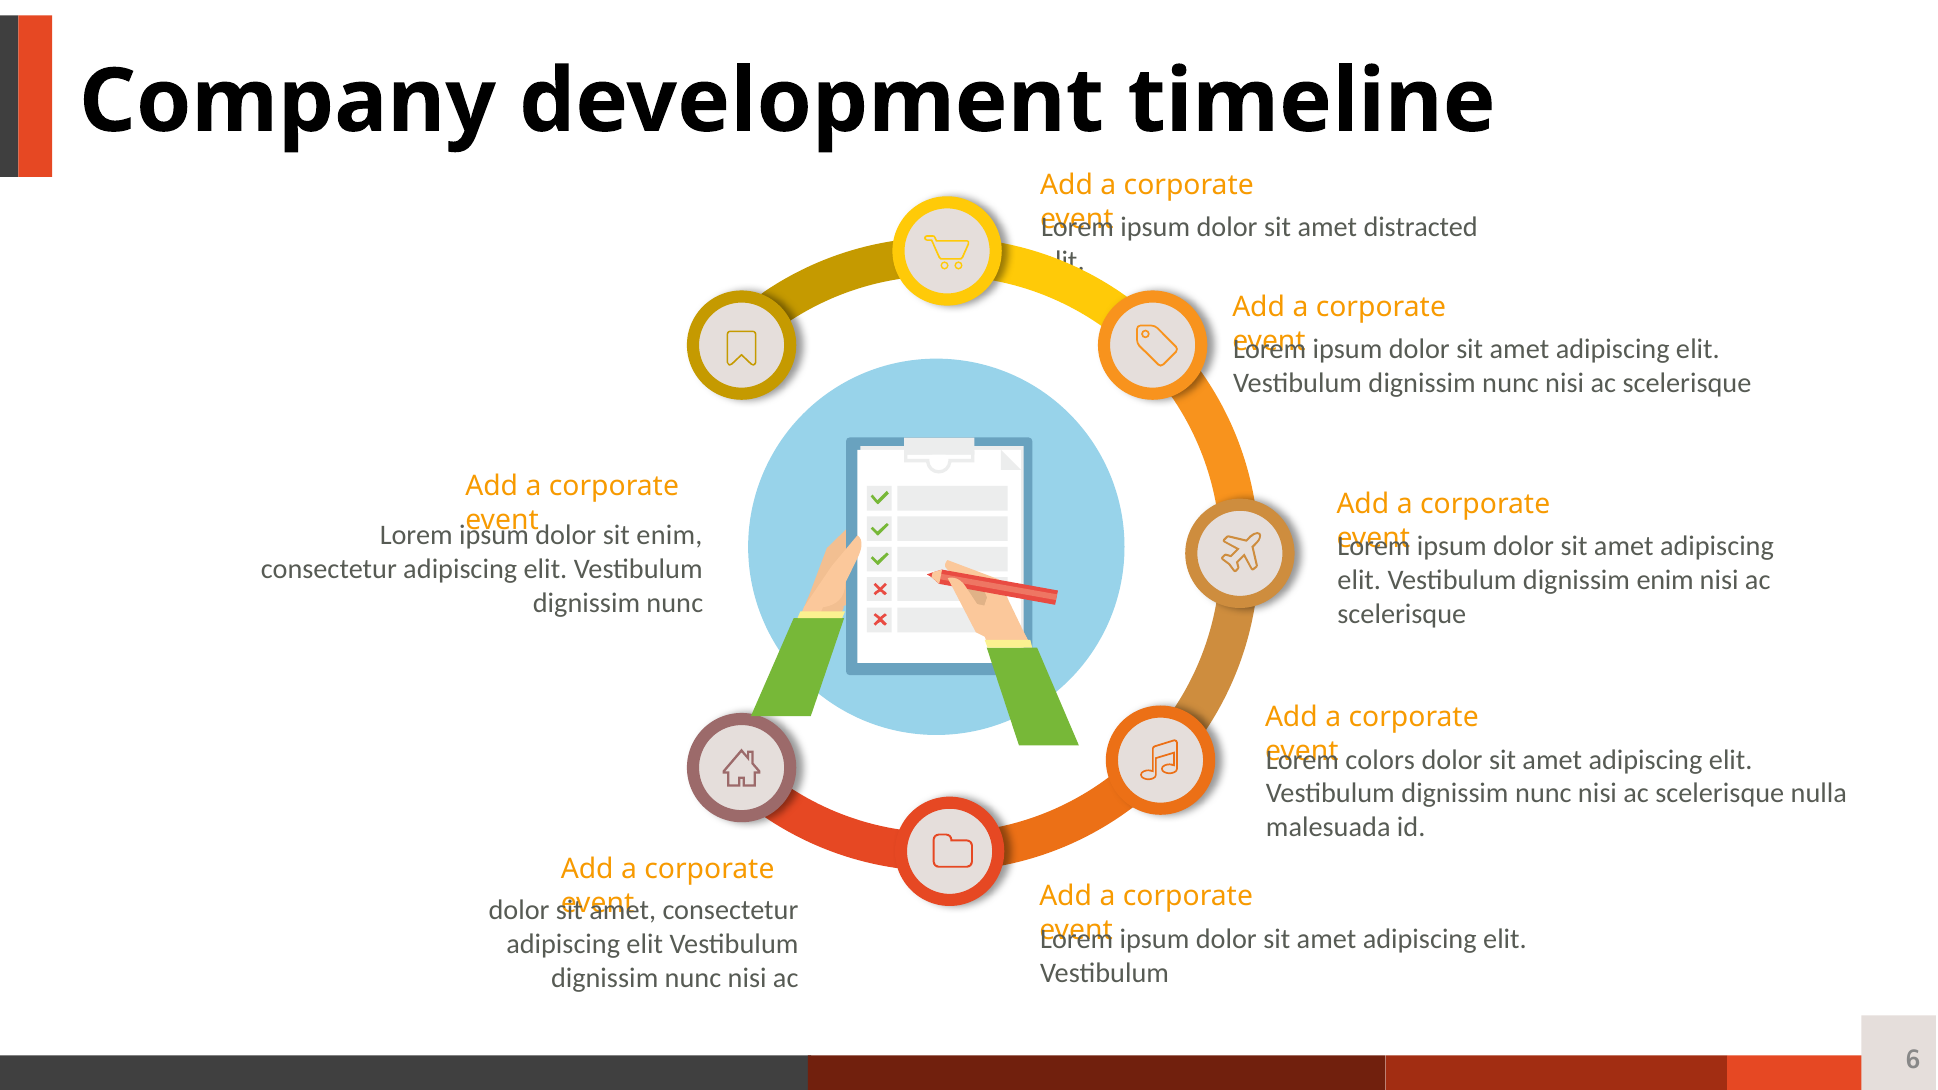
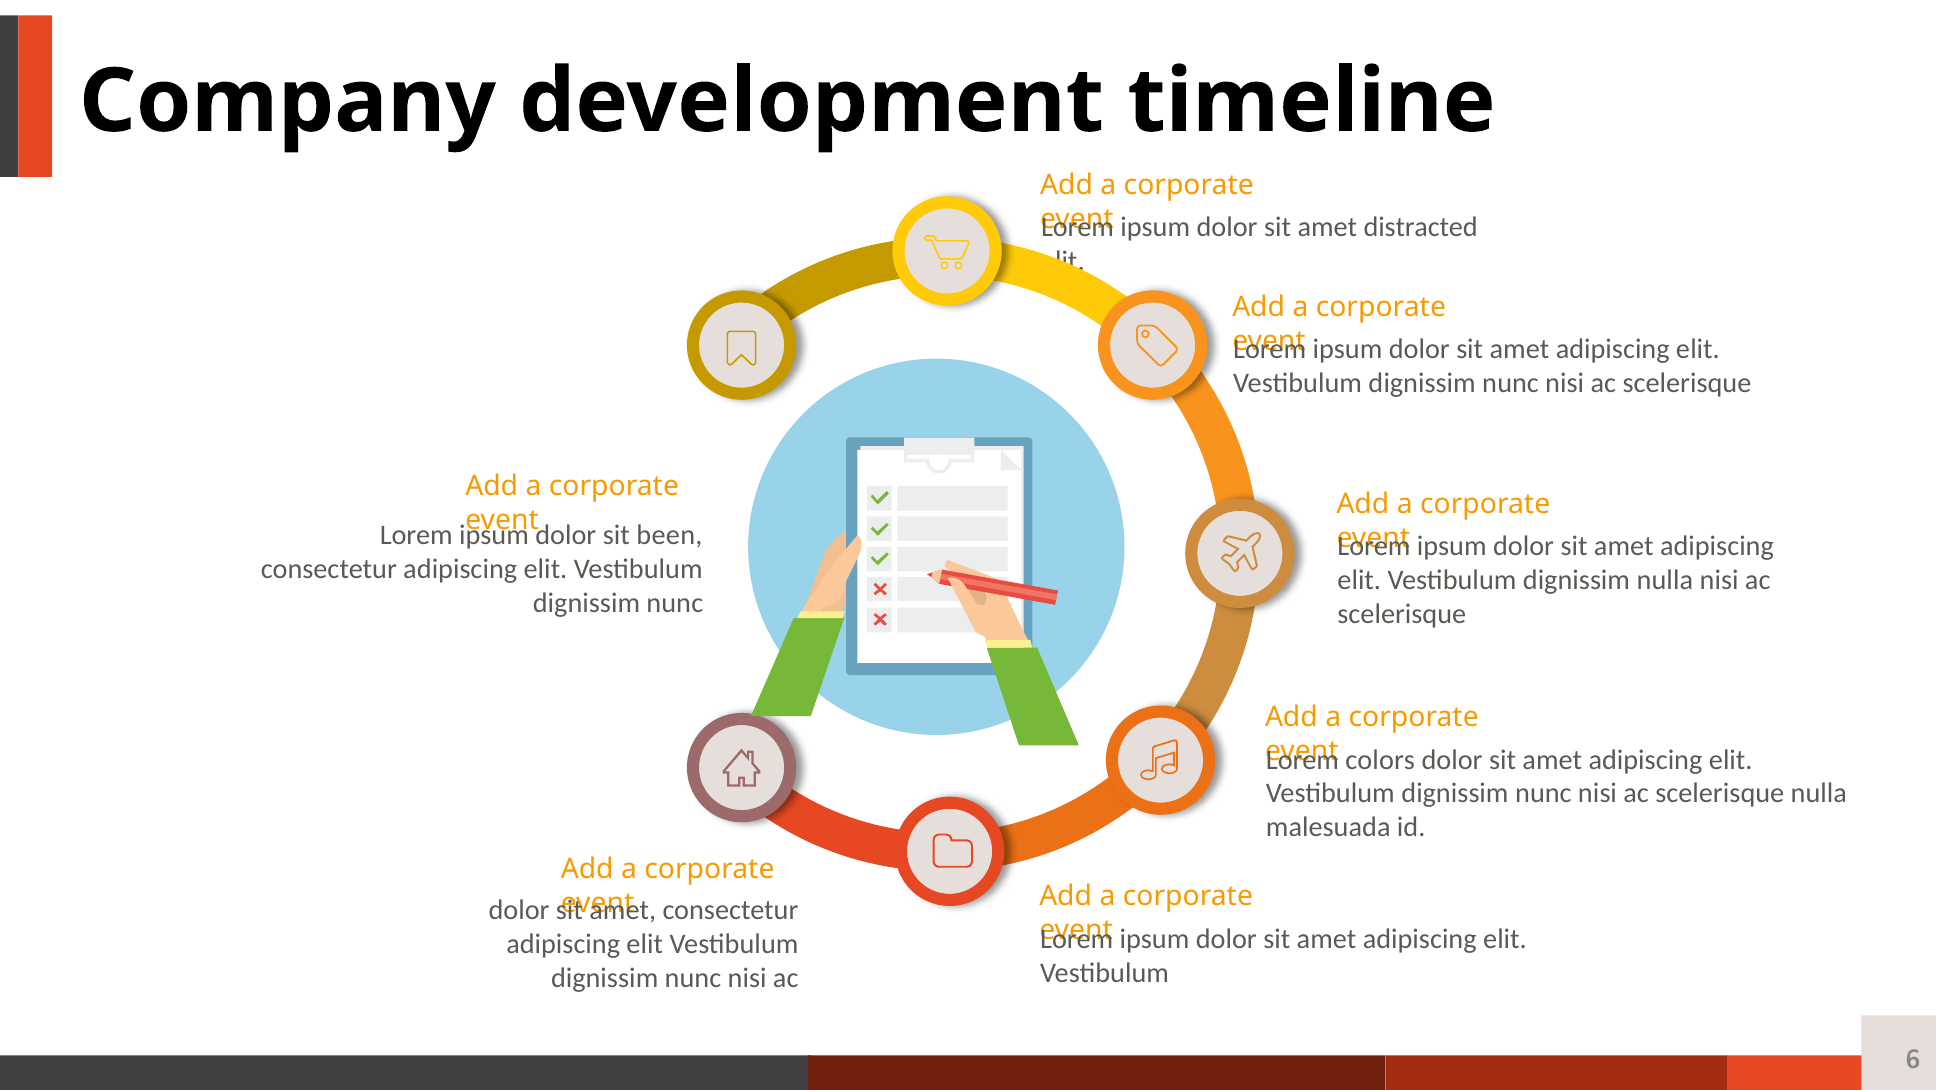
sit enim: enim -> been
dignissim enim: enim -> nulla
